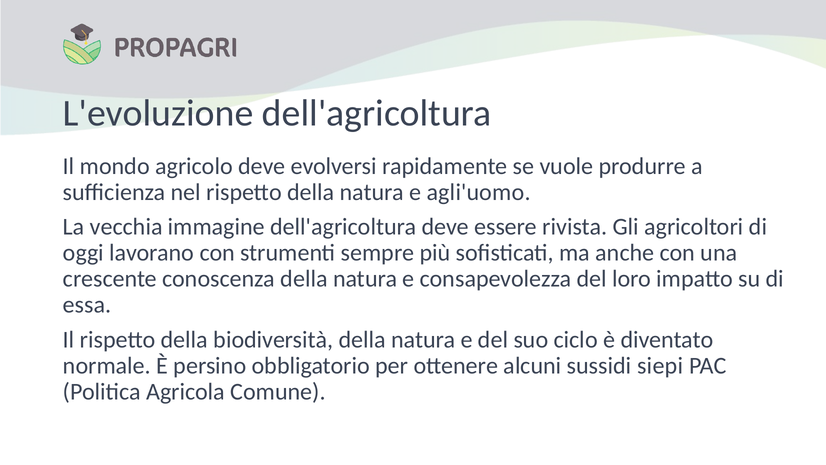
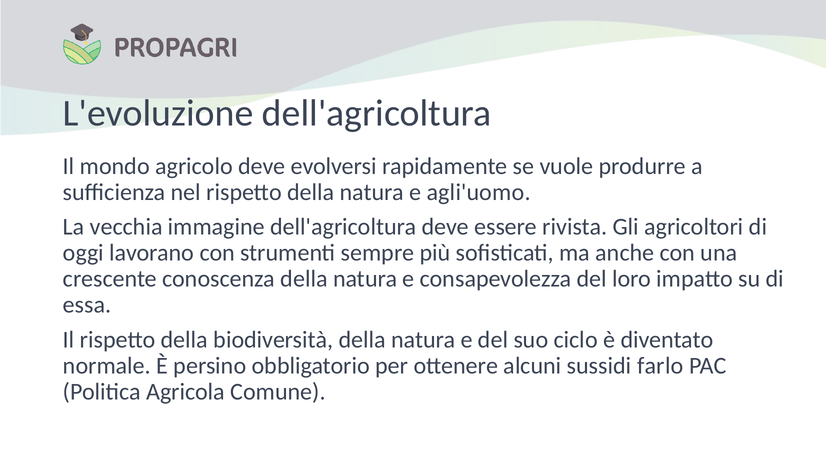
siepi: siepi -> farlo
